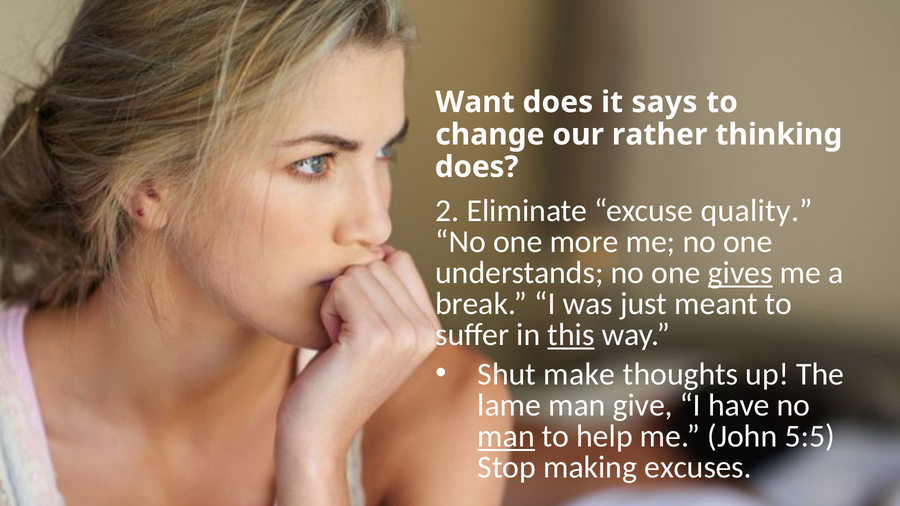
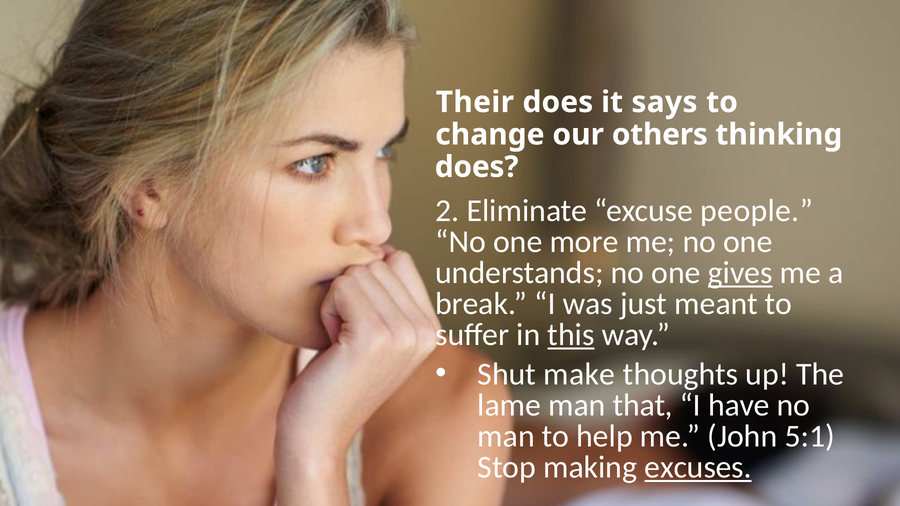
Want: Want -> Their
rather: rather -> others
quality: quality -> people
give: give -> that
man at (506, 436) underline: present -> none
5:5: 5:5 -> 5:1
excuses underline: none -> present
